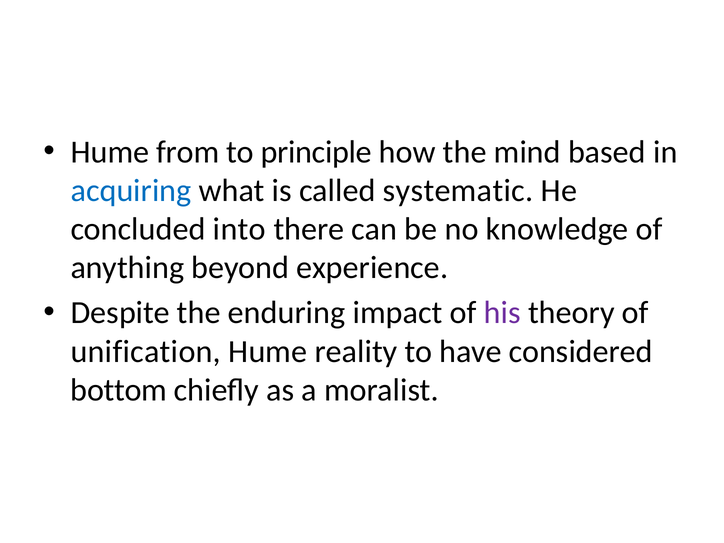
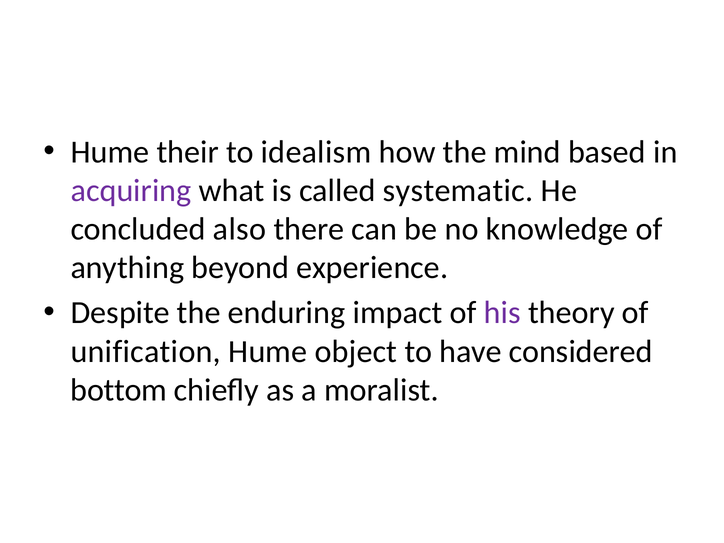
from: from -> their
principle: principle -> idealism
acquiring colour: blue -> purple
into: into -> also
reality: reality -> object
